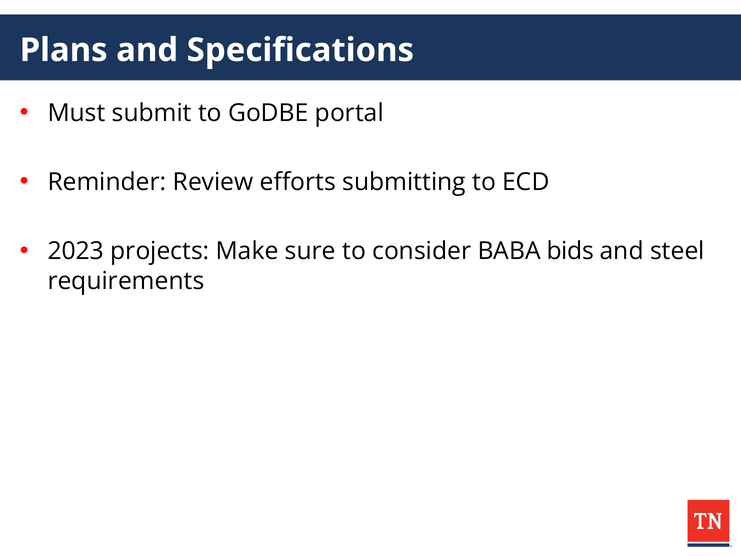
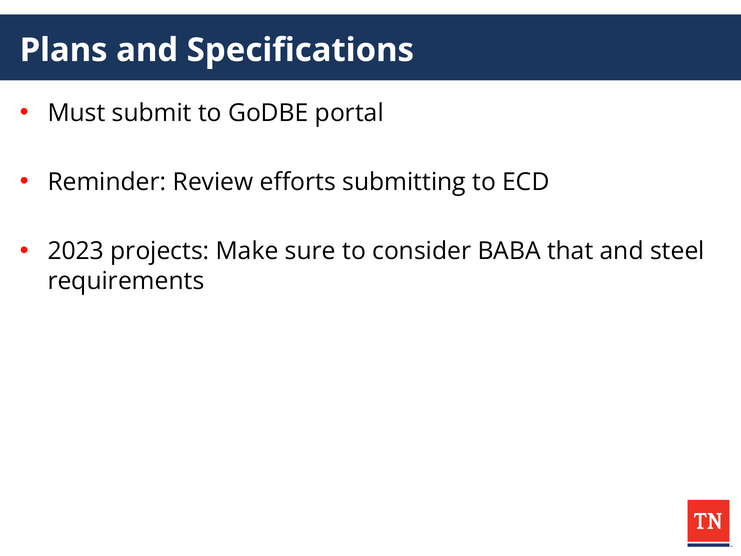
bids: bids -> that
